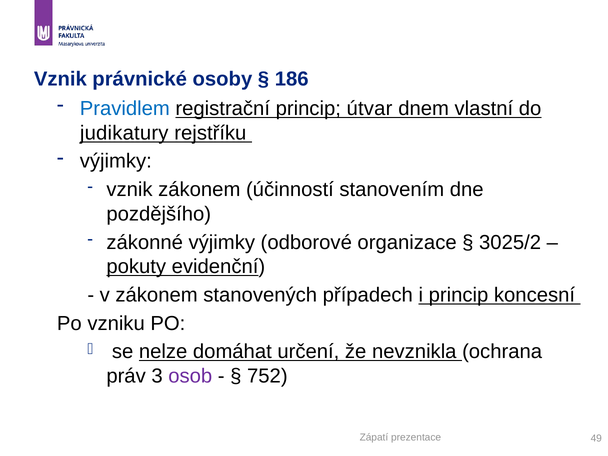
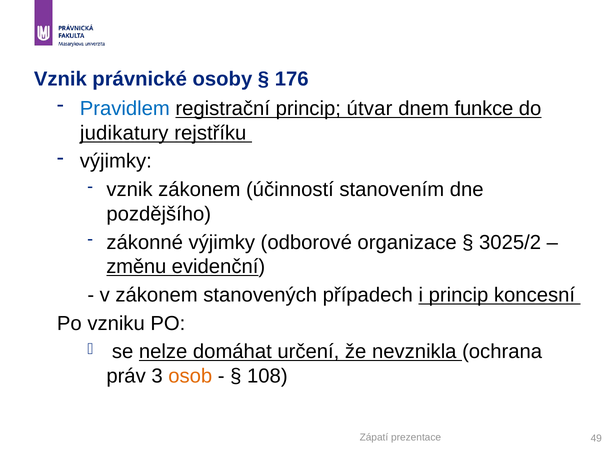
186: 186 -> 176
vlastní: vlastní -> funkce
pokuty: pokuty -> změnu
osob colour: purple -> orange
752: 752 -> 108
